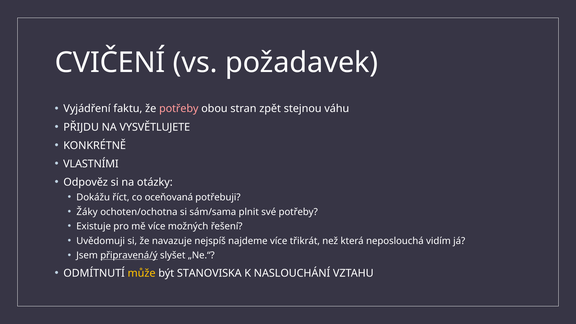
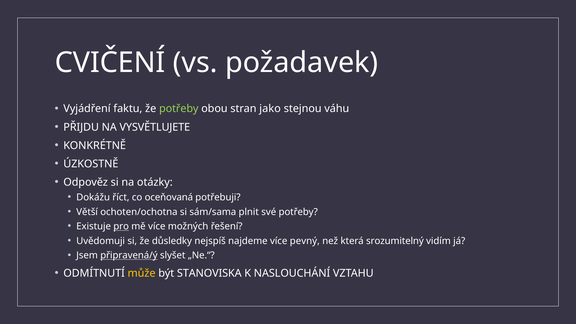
potřeby at (179, 109) colour: pink -> light green
zpět: zpět -> jako
VLASTNÍMI: VLASTNÍMI -> ÚZKOSTNĚ
Žáky: Žáky -> Větší
pro underline: none -> present
navazuje: navazuje -> důsledky
třikrát: třikrát -> pevný
neposlouchá: neposlouchá -> srozumitelný
